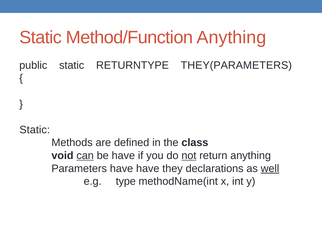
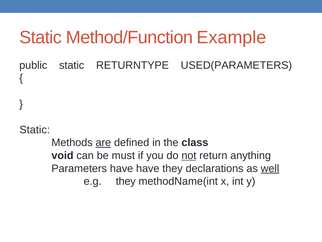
Method/Function Anything: Anything -> Example
THEY(PARAMETERS: THEY(PARAMETERS -> USED(PARAMETERS
are underline: none -> present
can underline: present -> none
be have: have -> must
e.g type: type -> they
